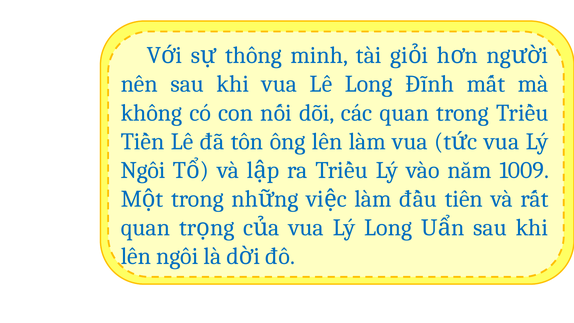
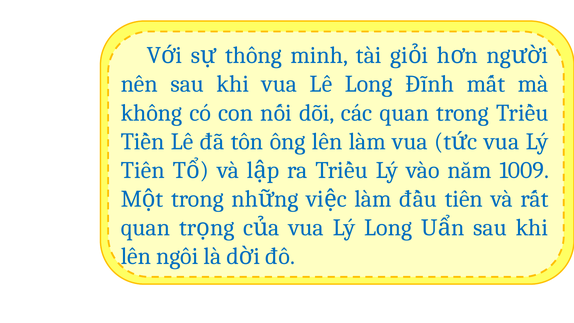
Ngôi at (143, 170): Ngôi -> Tiền
